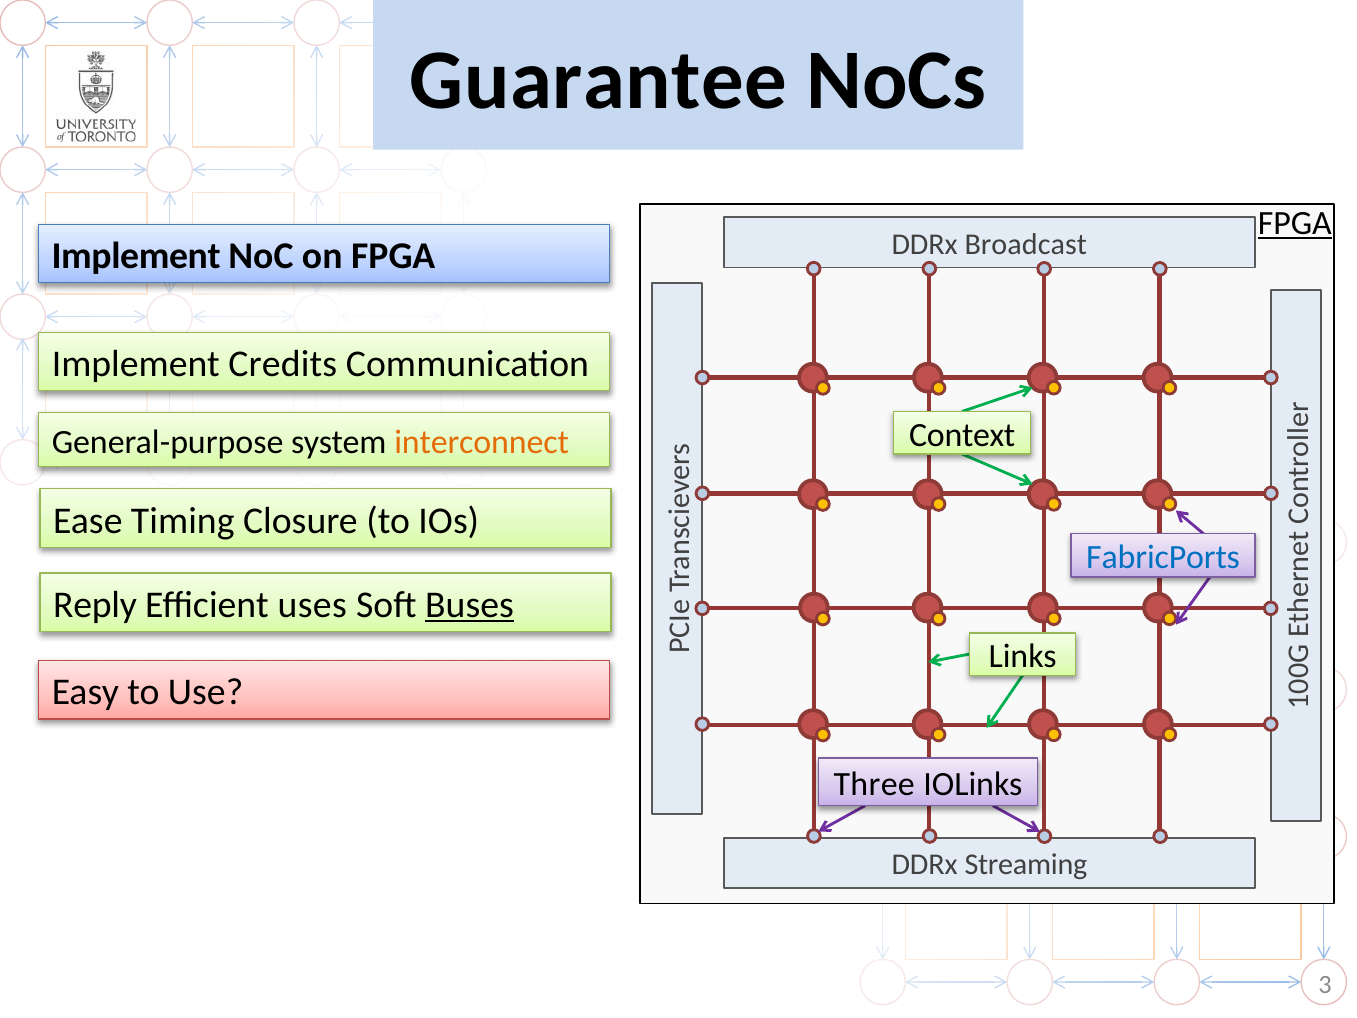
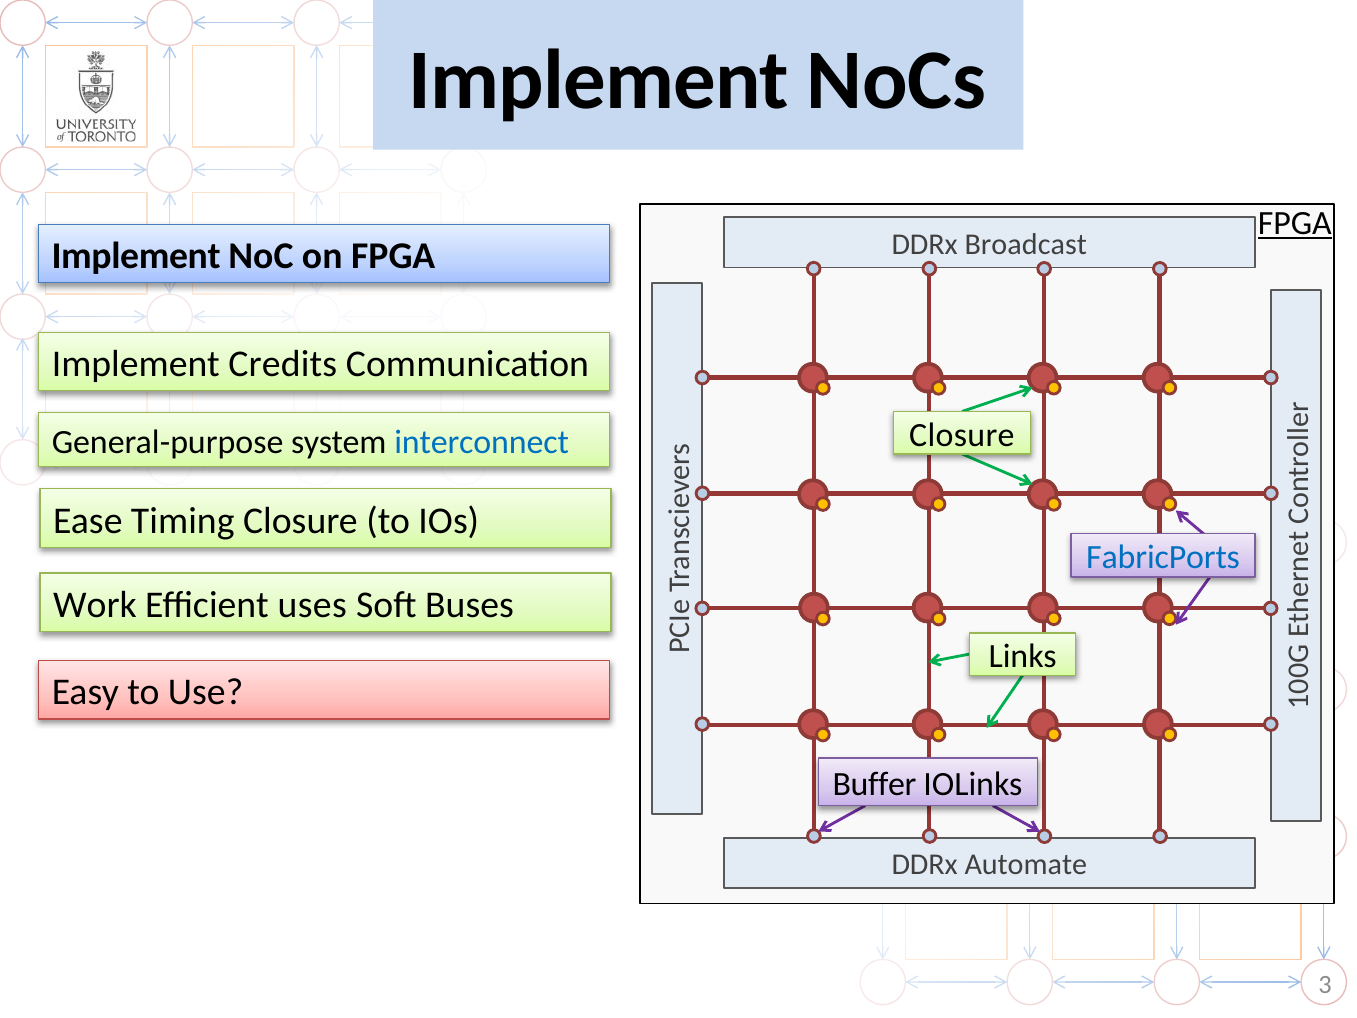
Guarantee at (598, 81): Guarantee -> Implement
Context at (962, 435): Context -> Closure
interconnect colour: orange -> blue
Reply: Reply -> Work
Buses underline: present -> none
Three: Three -> Buffer
Streaming: Streaming -> Automate
